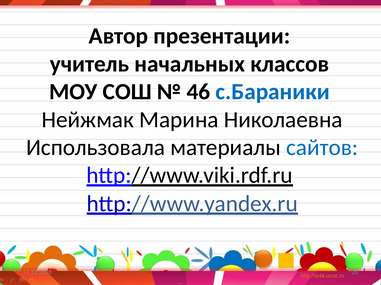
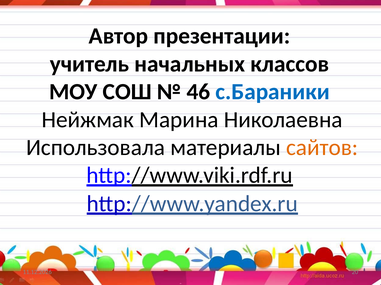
сайтов colour: blue -> orange
